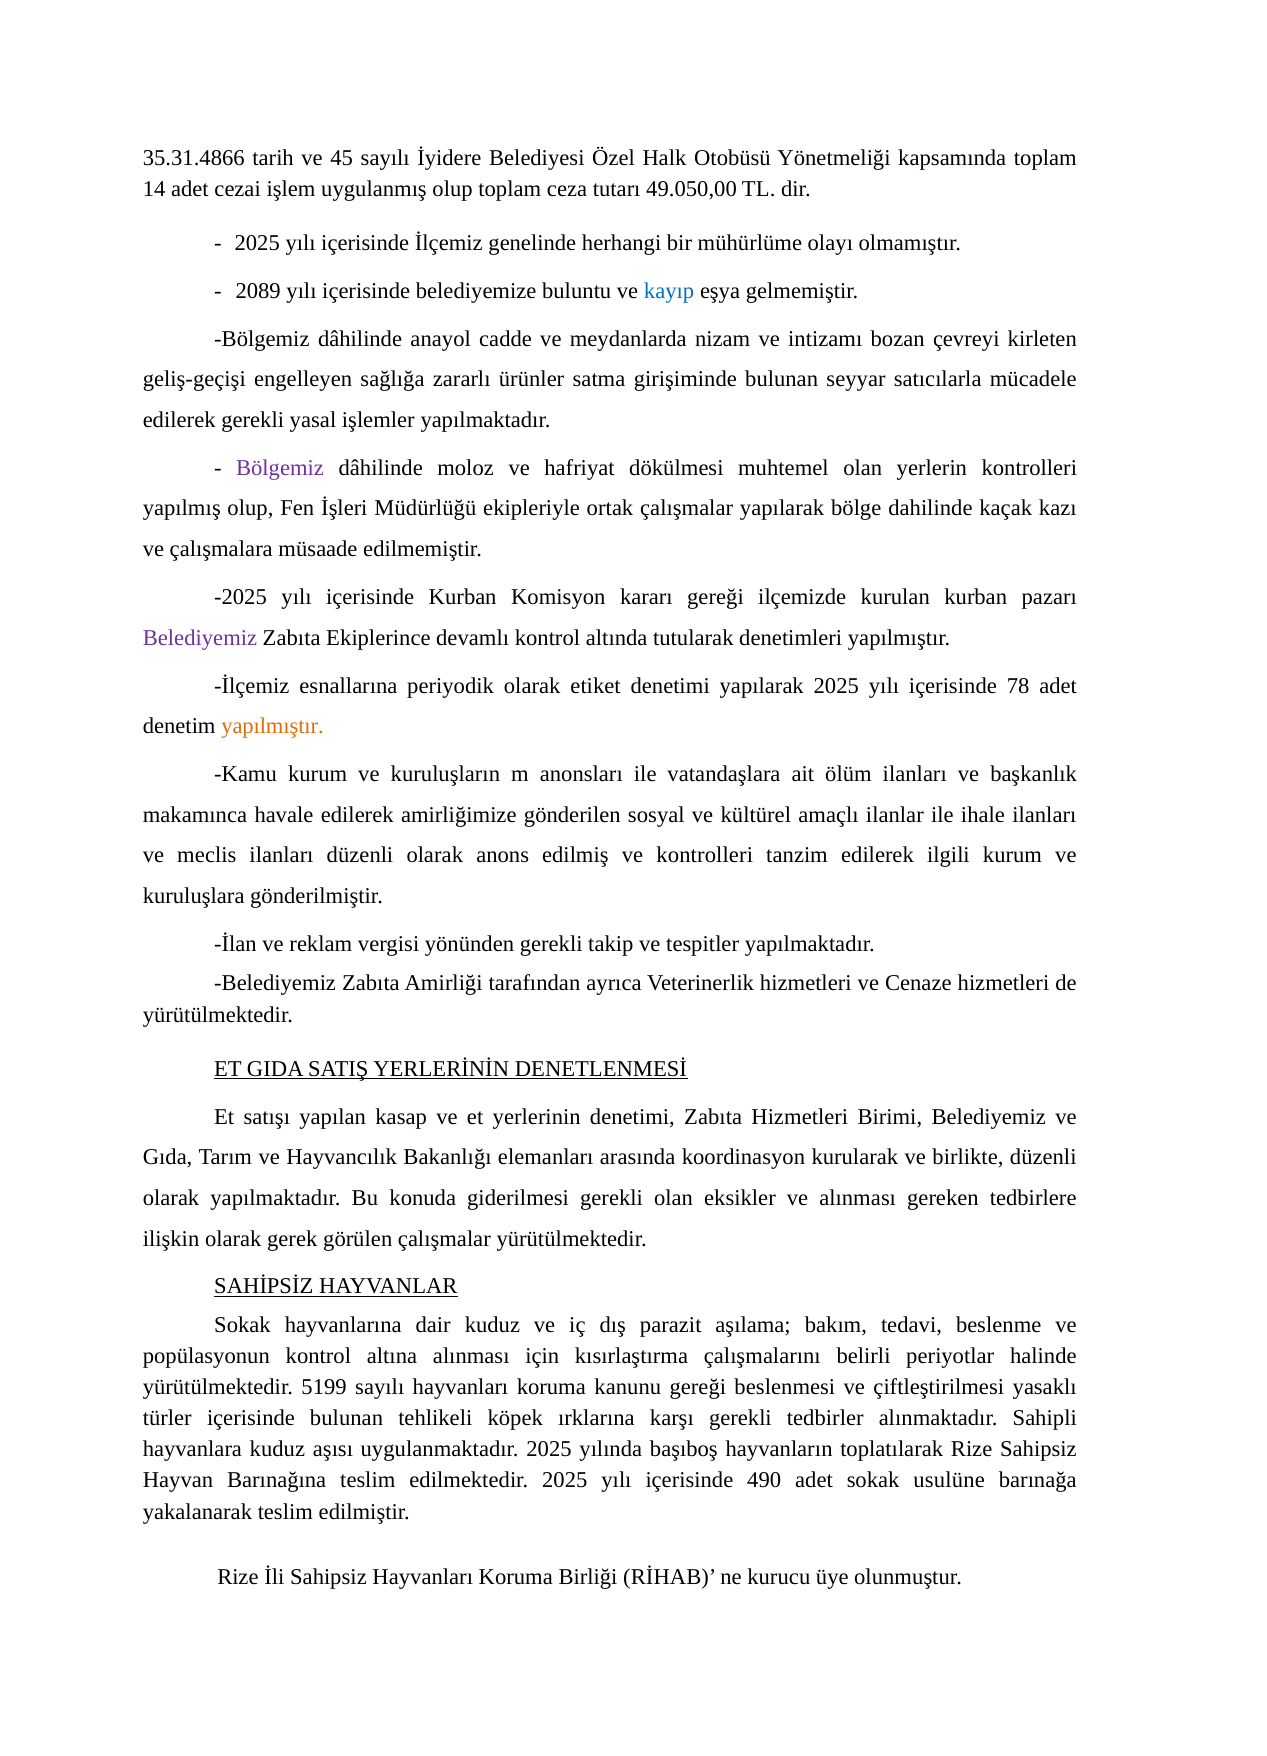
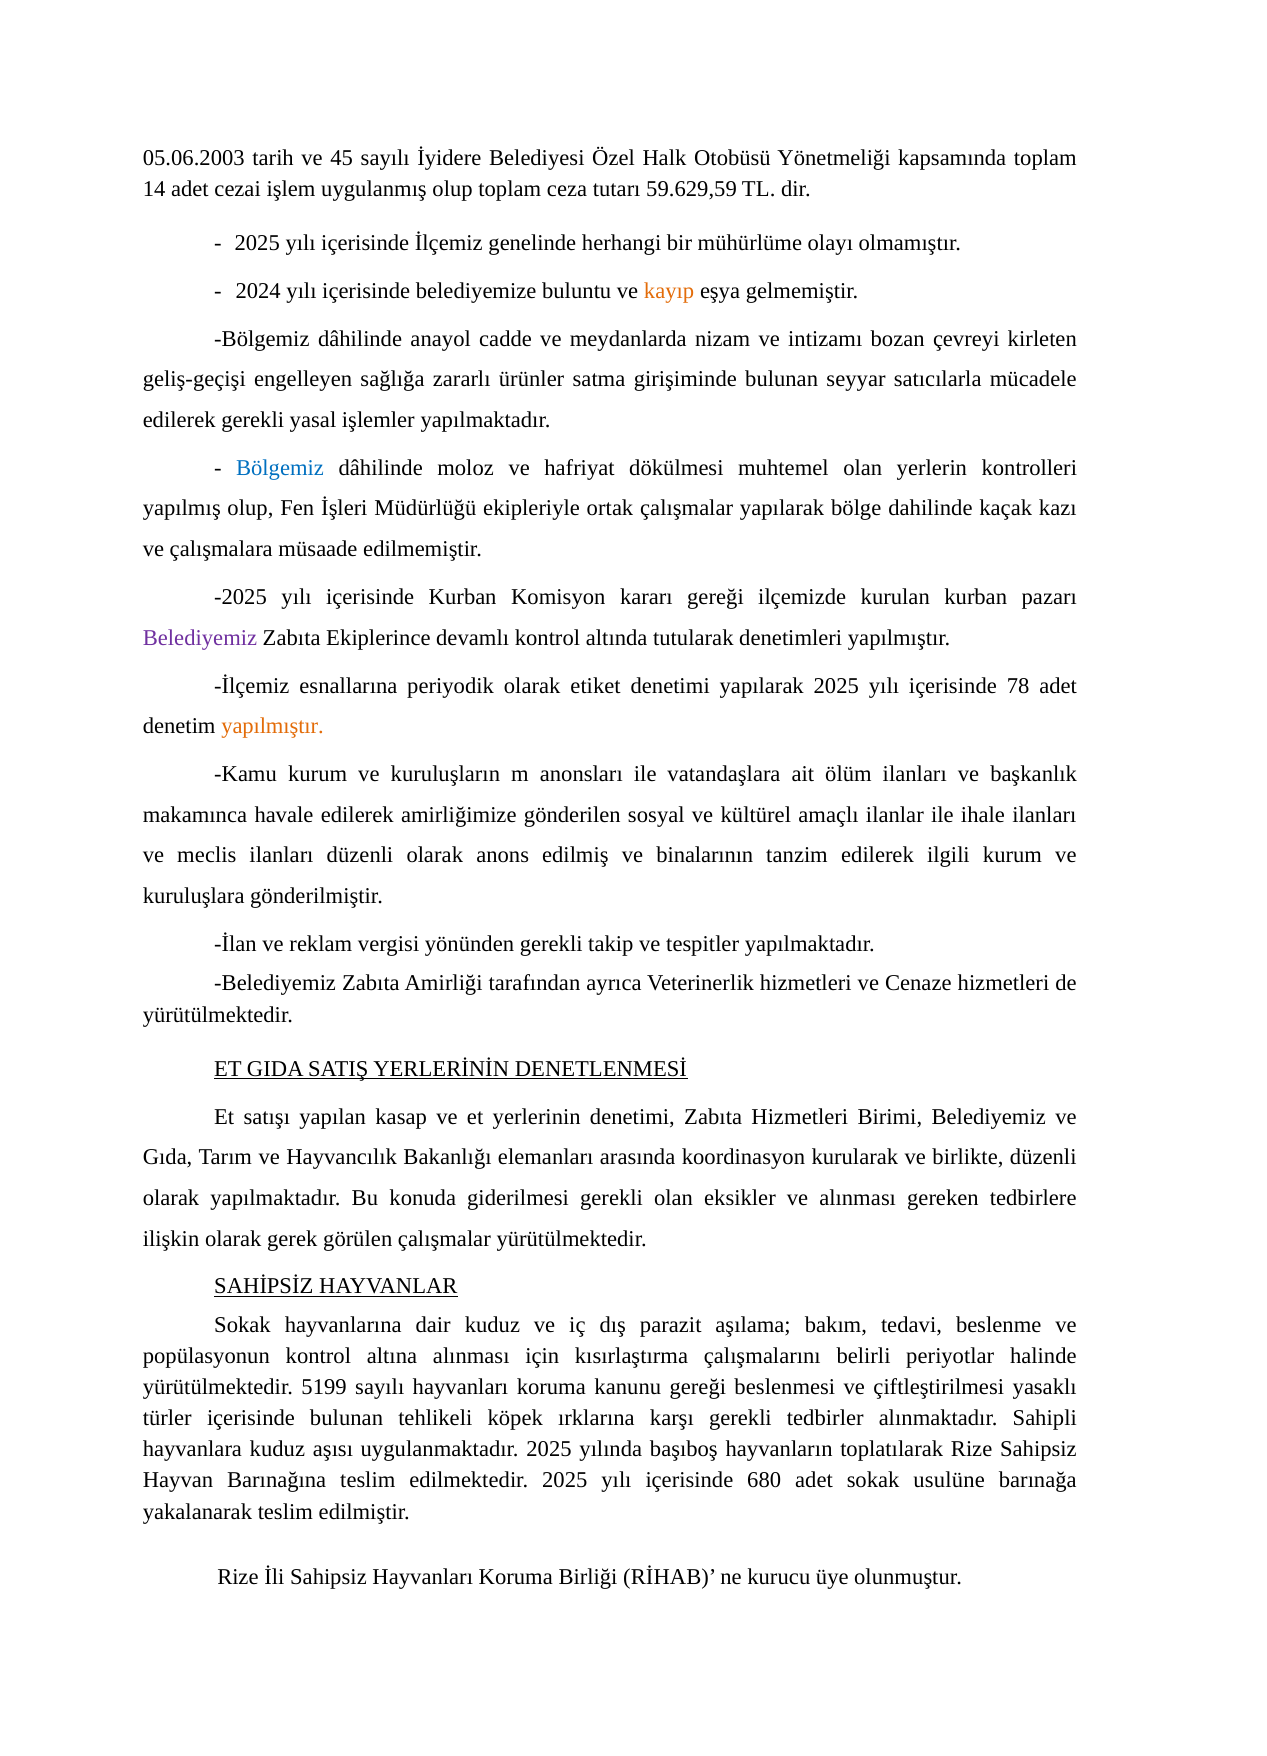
35.31.4866: 35.31.4866 -> 05.06.2003
49.050,00: 49.050,00 -> 59.629,59
2089: 2089 -> 2024
kayıp colour: blue -> orange
Bölgemiz at (280, 468) colour: purple -> blue
ve kontrolleri: kontrolleri -> binalarının
490: 490 -> 680
